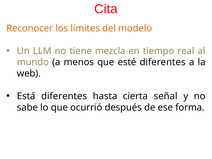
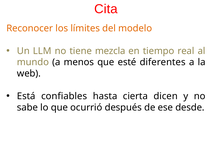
Está diferentes: diferentes -> confiables
señal: señal -> dicen
forma: forma -> desde
